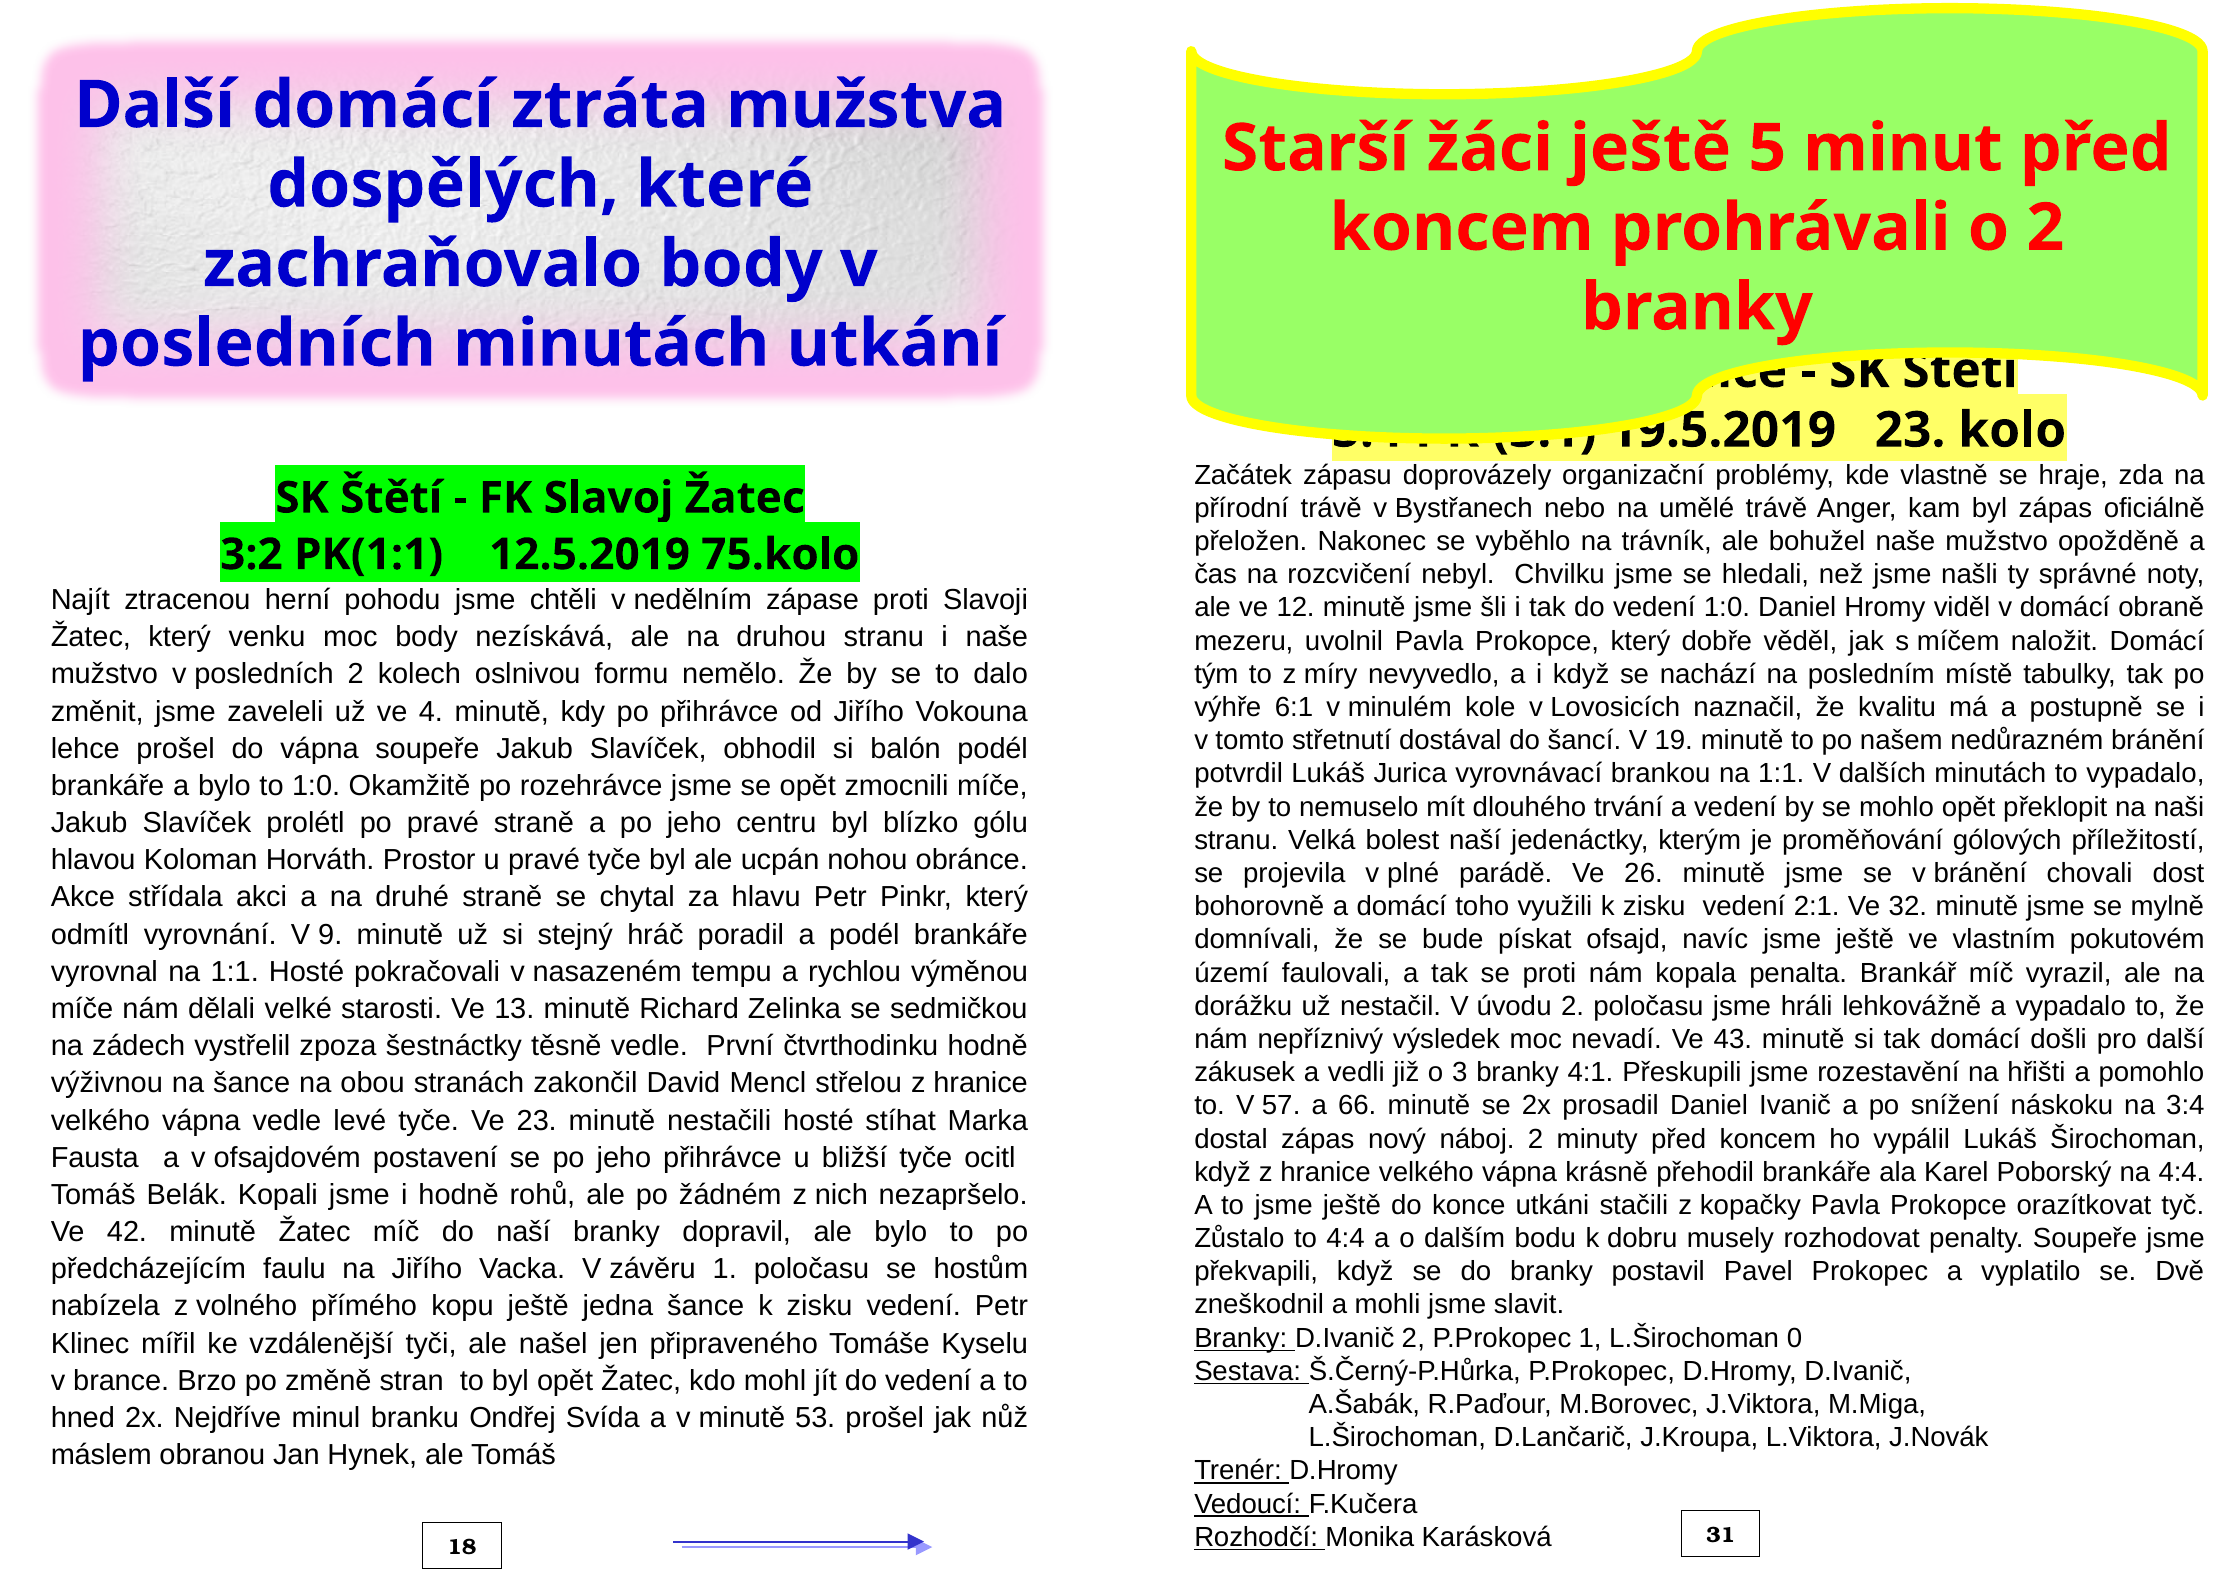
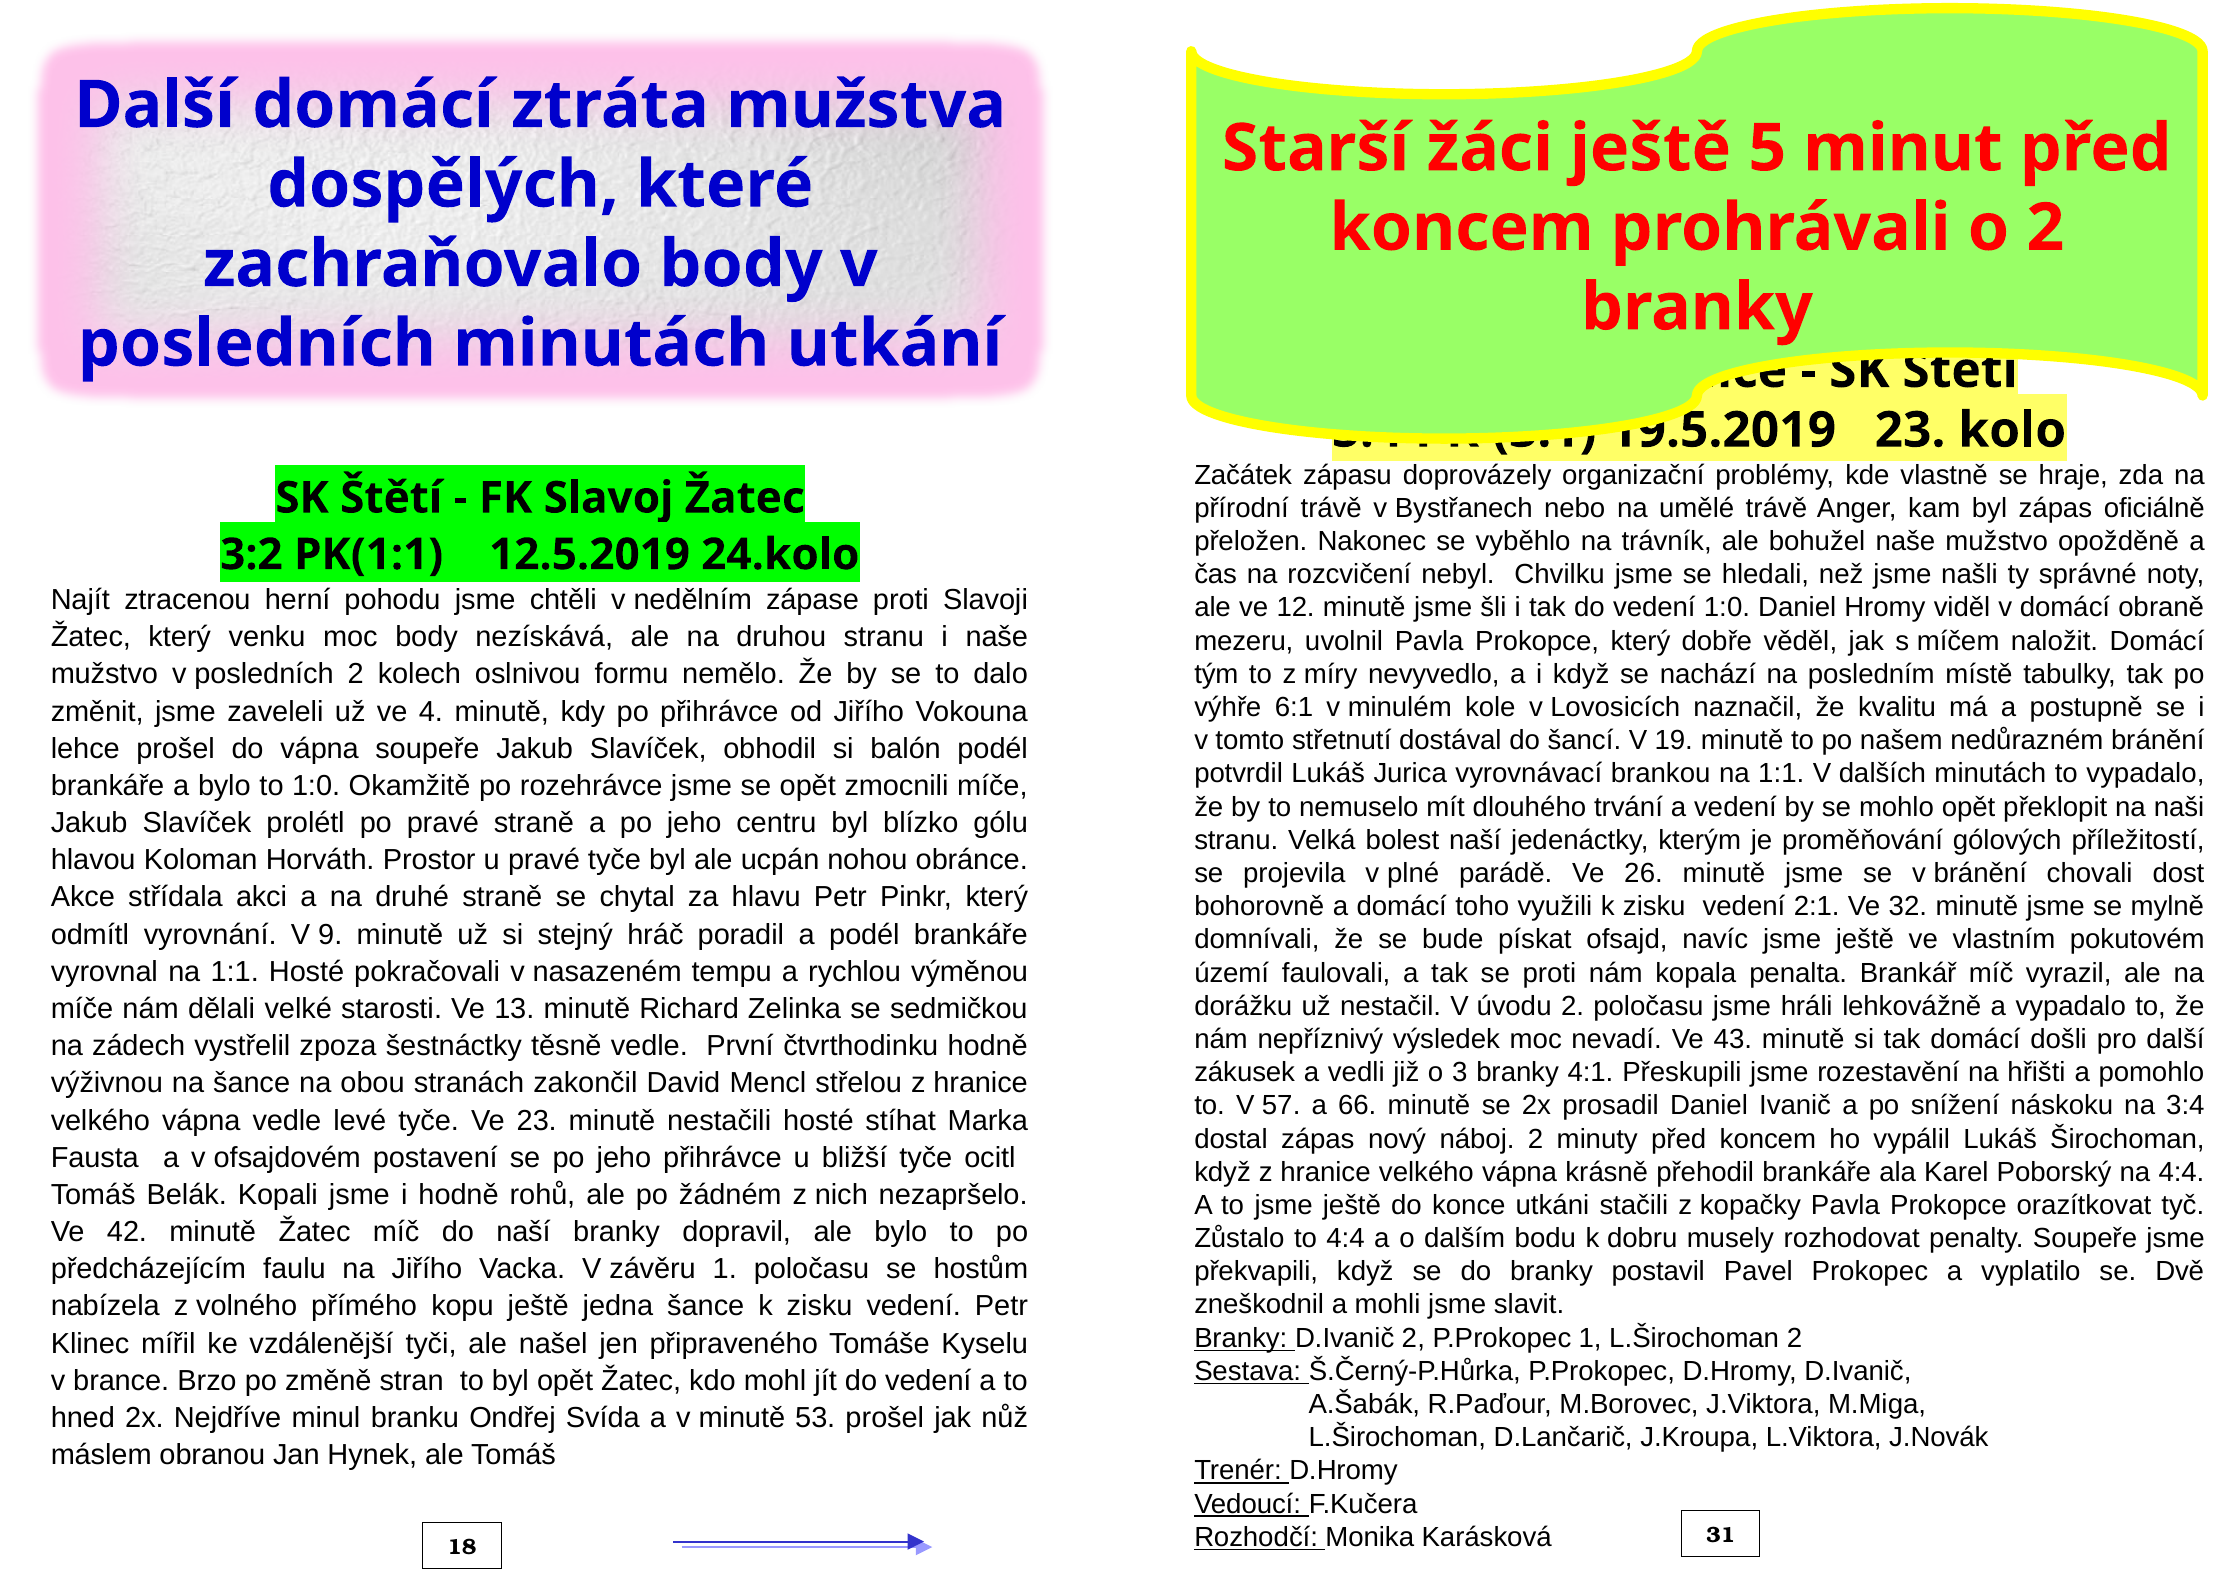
75.kolo: 75.kolo -> 24.kolo
L.Širochoman 0: 0 -> 2
